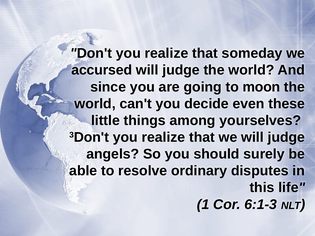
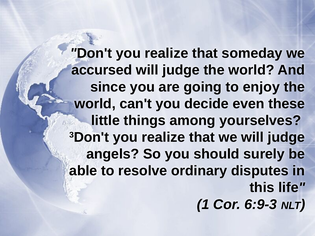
moon: moon -> enjoy
6:1-3: 6:1-3 -> 6:9-3
